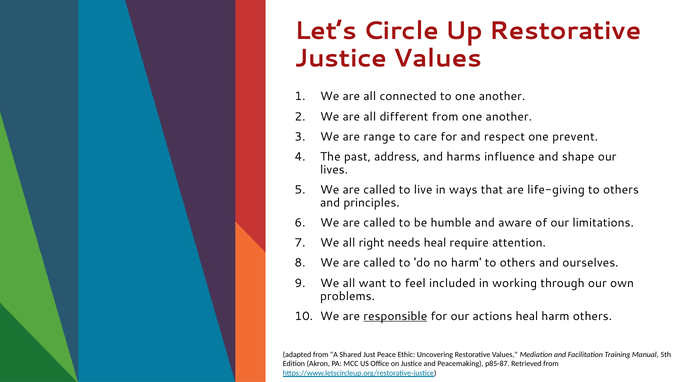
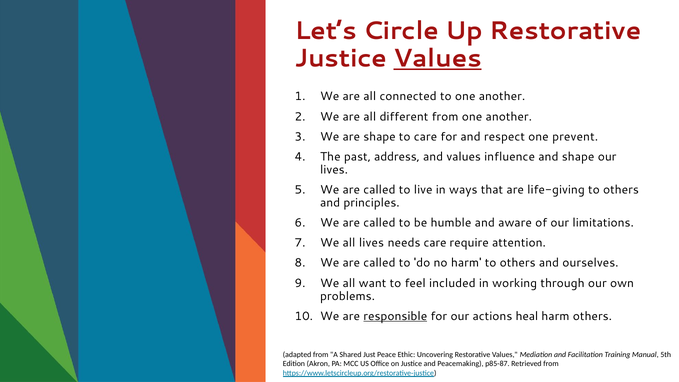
Values at (438, 58) underline: none -> present
are range: range -> shape
and harms: harms -> values
all right: right -> lives
needs heal: heal -> care
